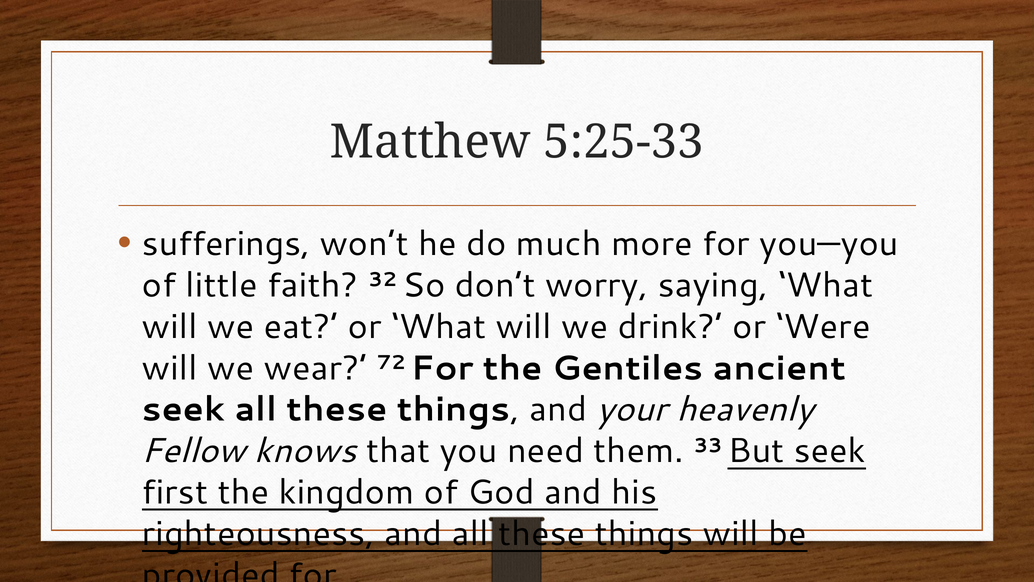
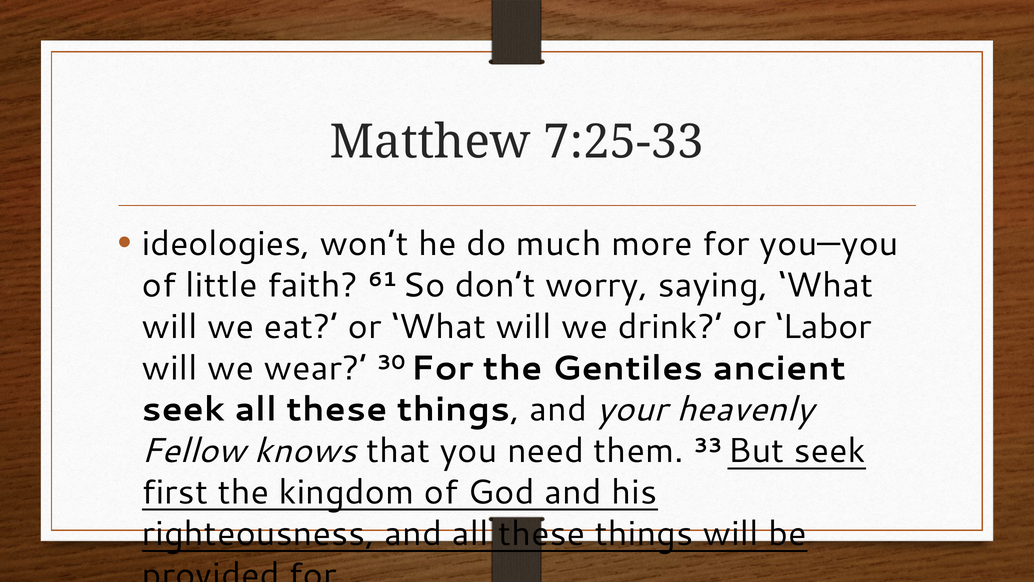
5:25-33: 5:25-33 -> 7:25-33
sufferings: sufferings -> ideologies
32: 32 -> 61
Were: Were -> Labor
72: 72 -> 30
